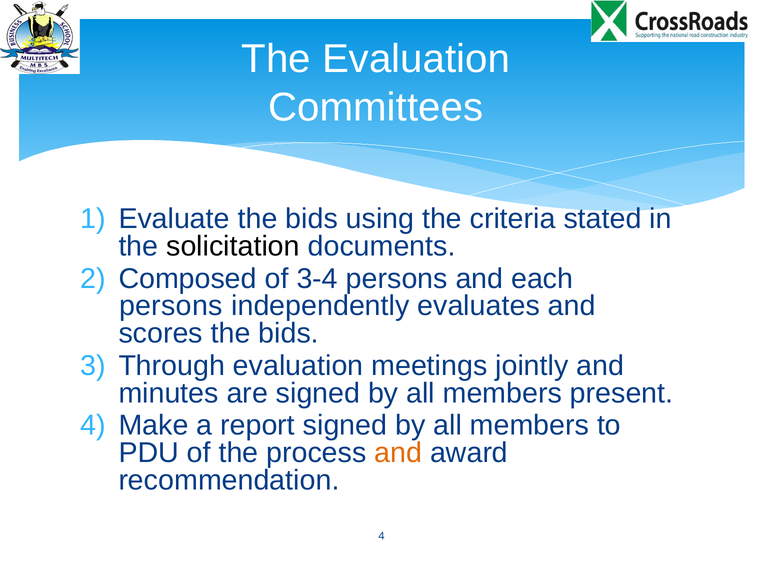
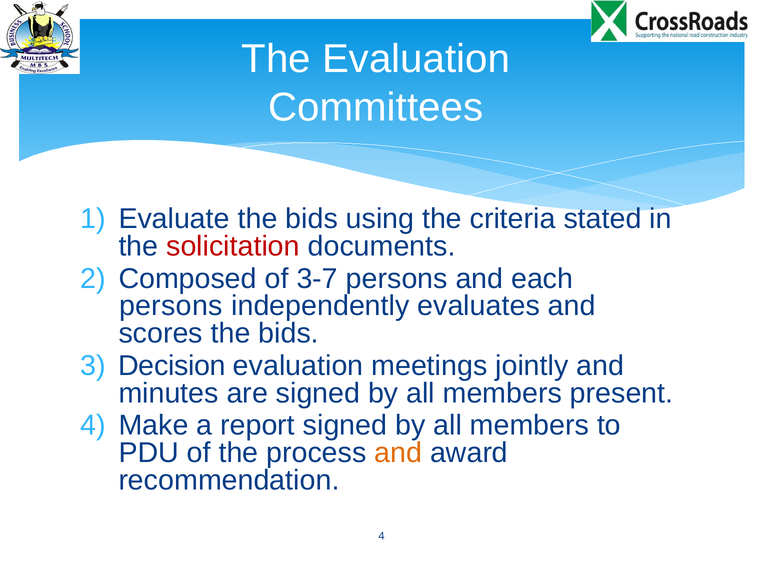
solicitation colour: black -> red
3-4: 3-4 -> 3-7
Through: Through -> Decision
